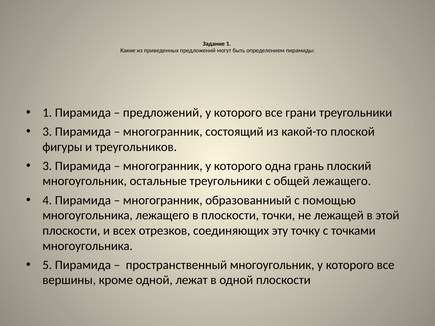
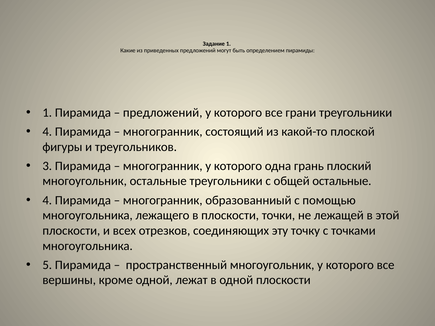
3 at (47, 132): 3 -> 4
общей лежащего: лежащего -> остальные
